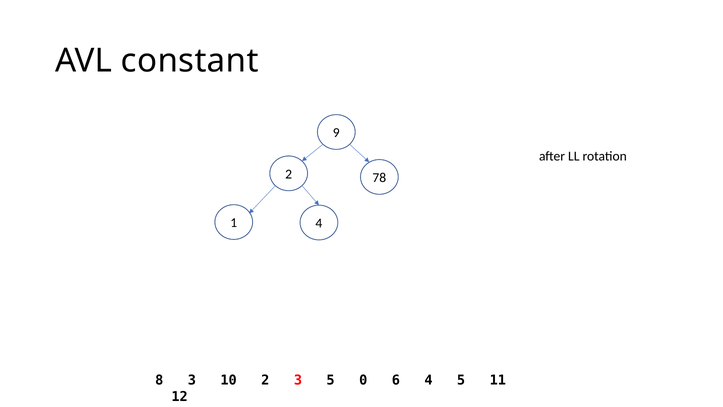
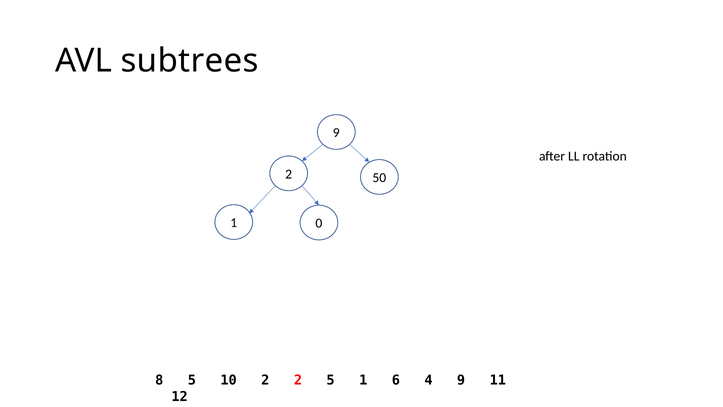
constant: constant -> subtrees
78: 78 -> 50
1 4: 4 -> 0
8 3: 3 -> 5
2 3: 3 -> 2
5 0: 0 -> 1
4 5: 5 -> 9
